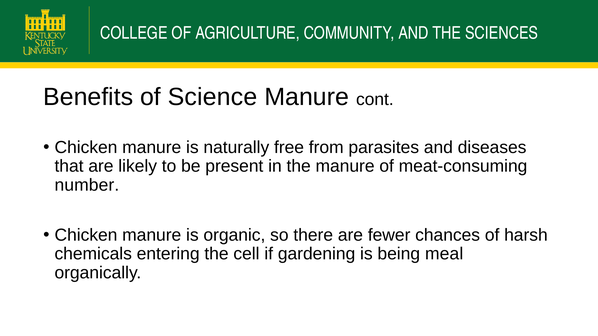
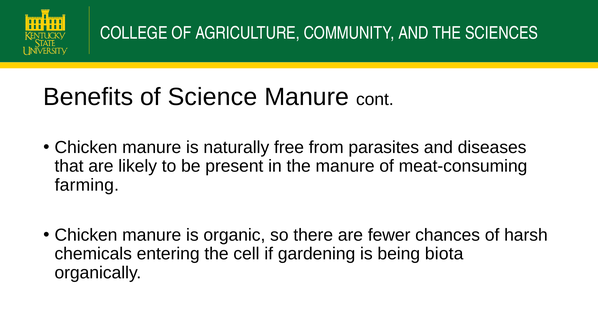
number: number -> farming
meal: meal -> biota
